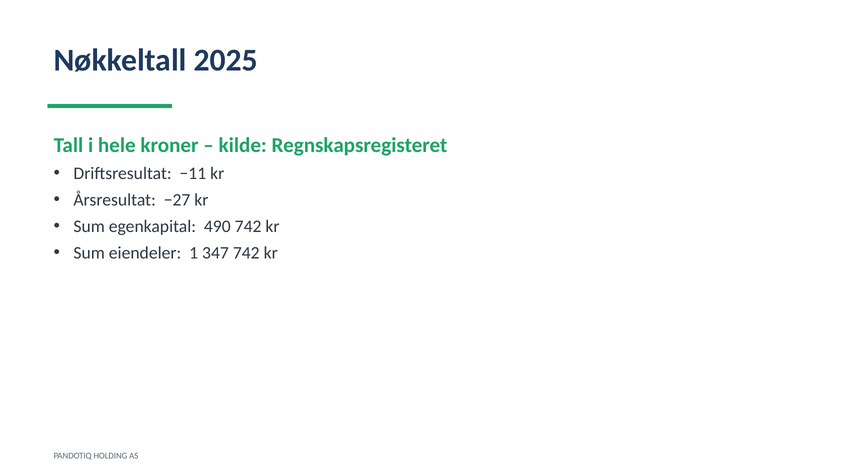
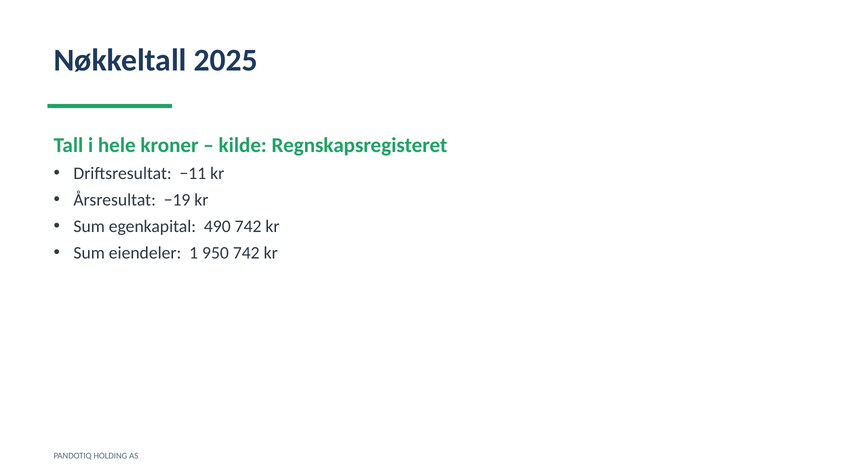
−27: −27 -> −19
347: 347 -> 950
